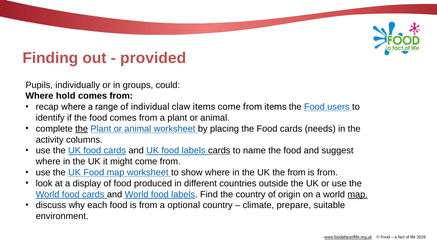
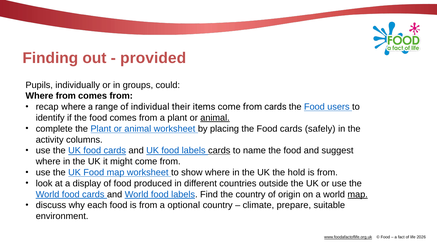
Where hold: hold -> from
claw: claw -> their
from items: items -> cards
animal at (215, 118) underline: none -> present
the at (82, 129) underline: present -> none
needs: needs -> safely
the from: from -> hold
